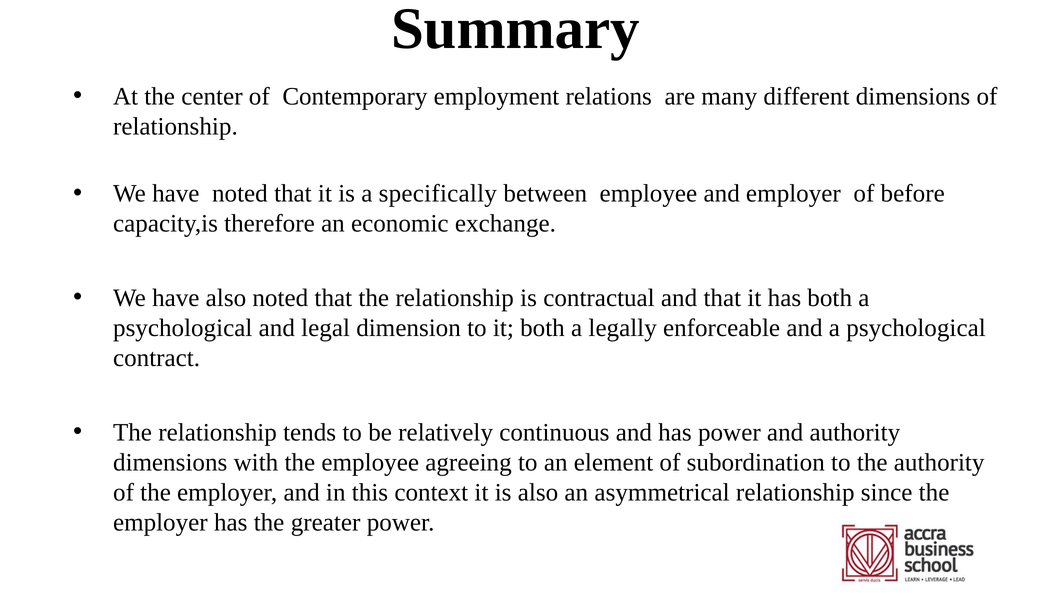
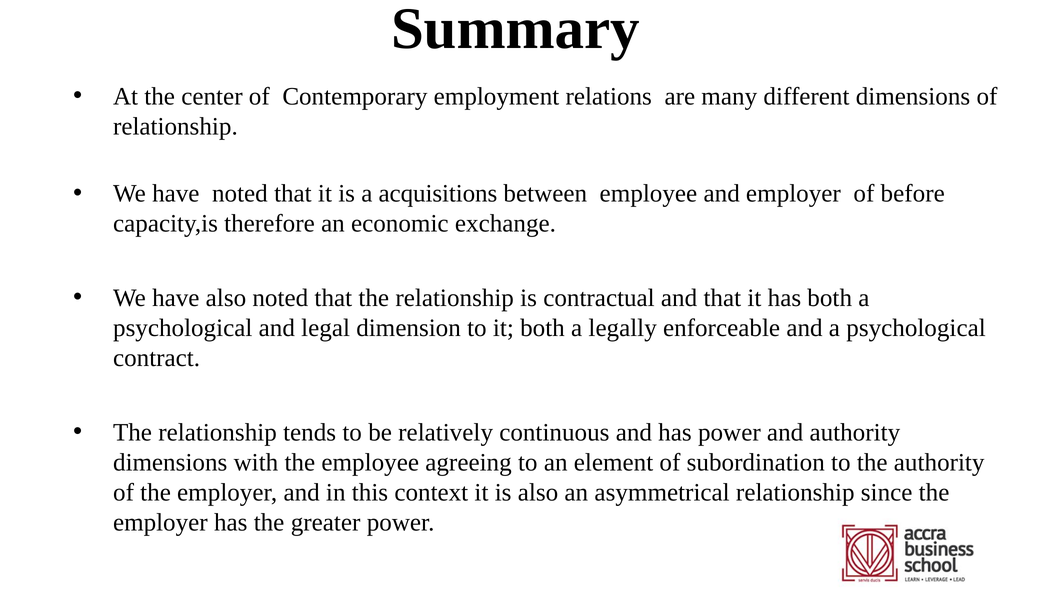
specifically: specifically -> acquisitions
